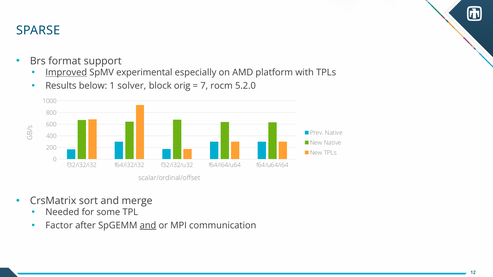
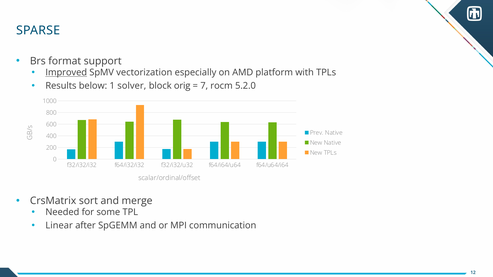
experimental: experimental -> vectorization
Factor: Factor -> Linear
and at (148, 226) underline: present -> none
